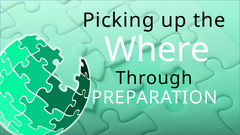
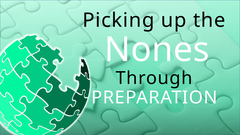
Where: Where -> Nones
